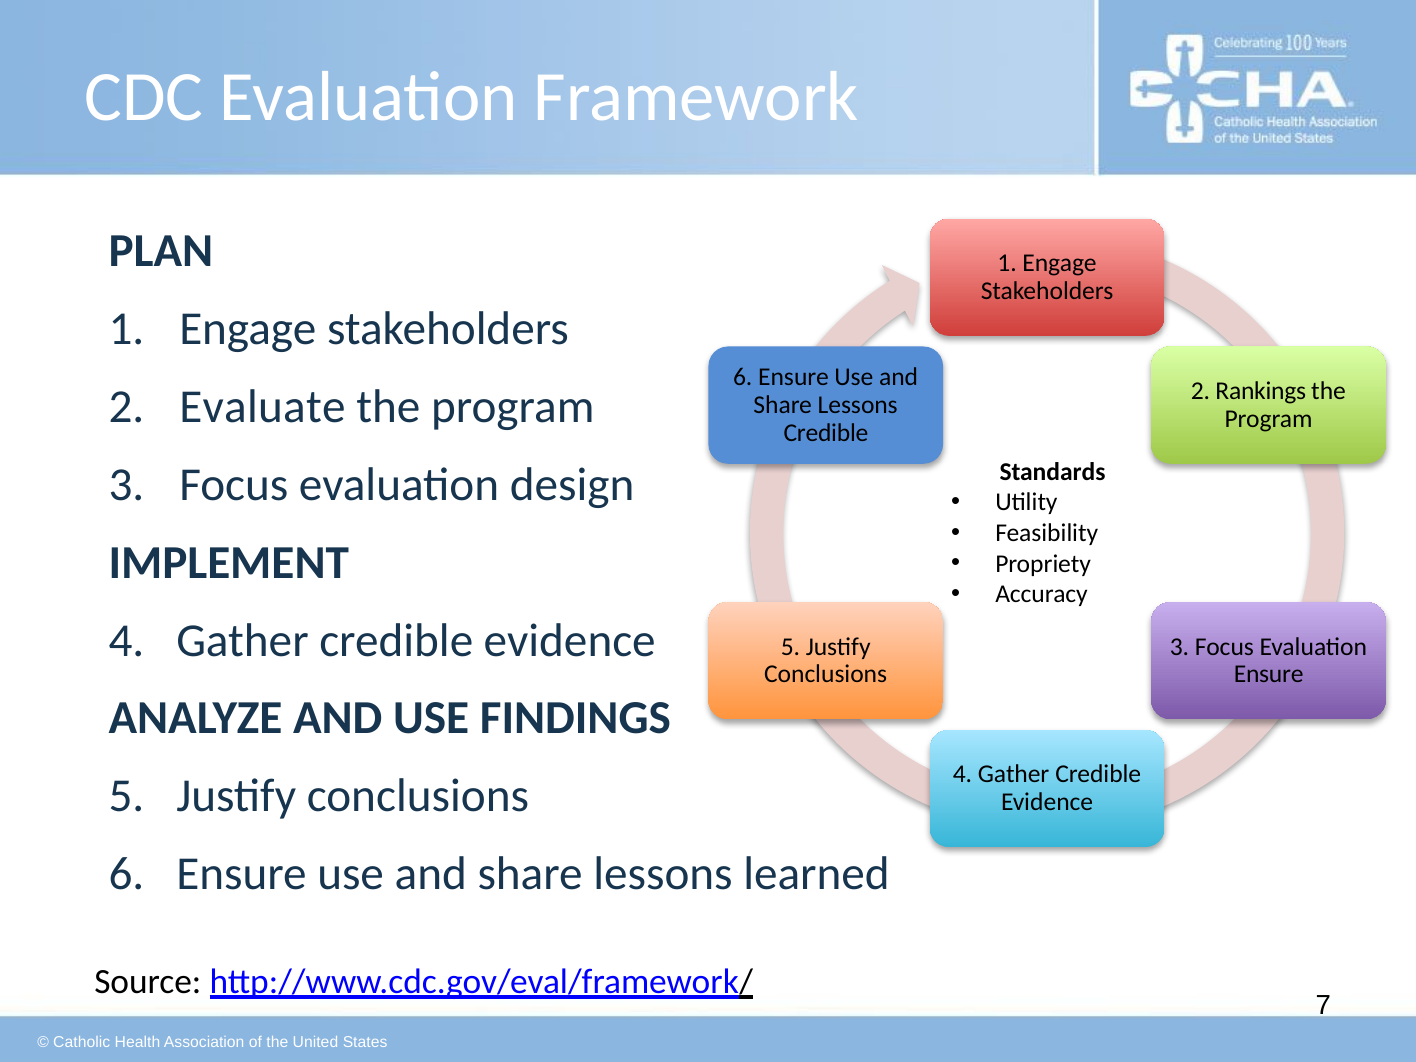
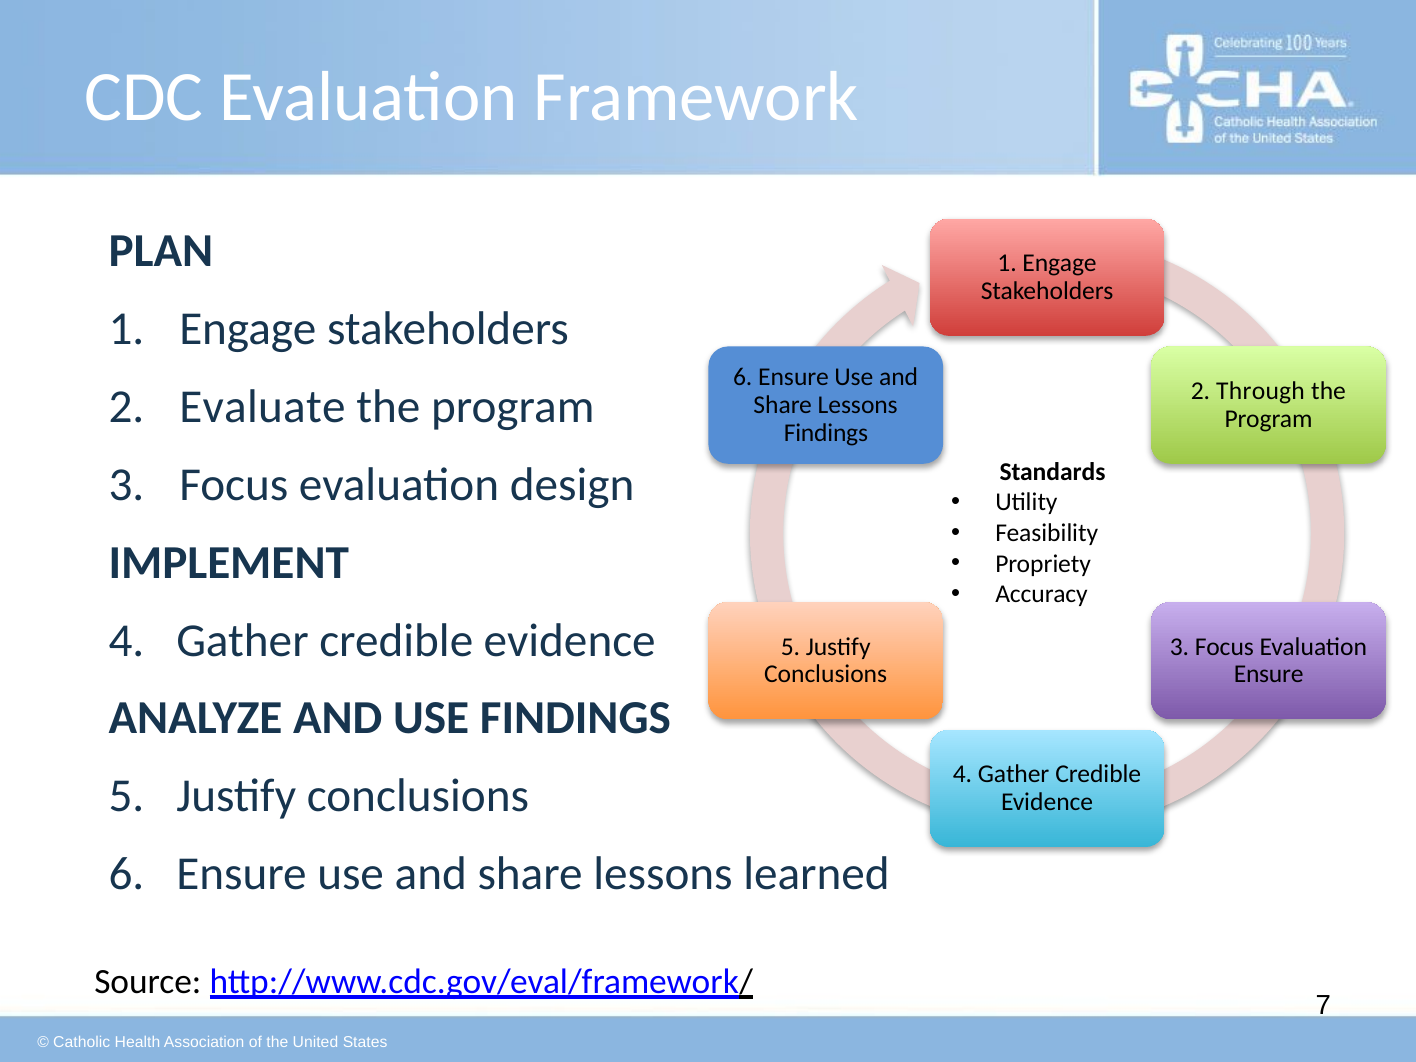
Rankings: Rankings -> Through
Credible at (826, 433): Credible -> Findings
